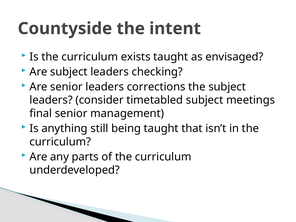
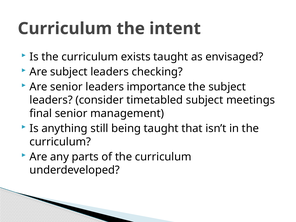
Countyside at (65, 29): Countyside -> Curriculum
corrections: corrections -> importance
